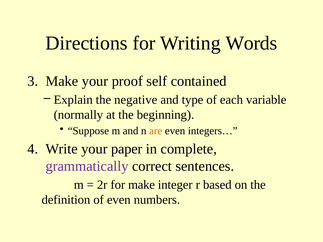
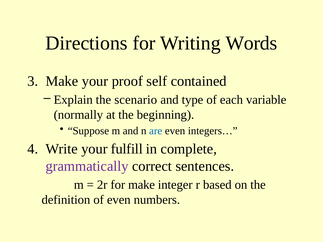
negative: negative -> scenario
are colour: orange -> blue
paper: paper -> fulfill
